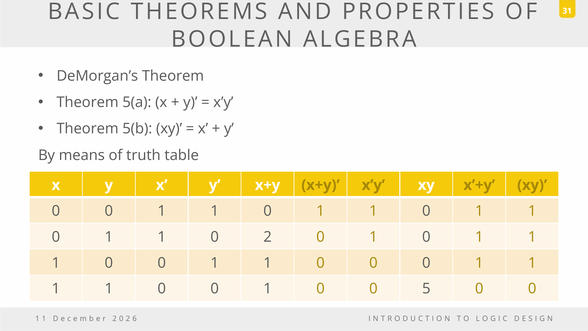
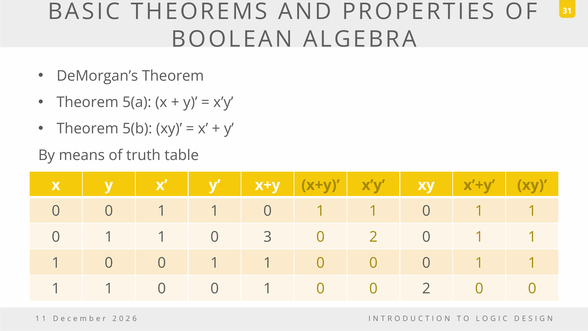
1 0 2: 2 -> 3
1 at (373, 237): 1 -> 2
0 0 5: 5 -> 2
